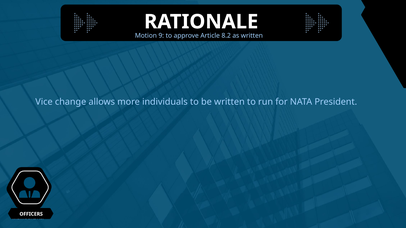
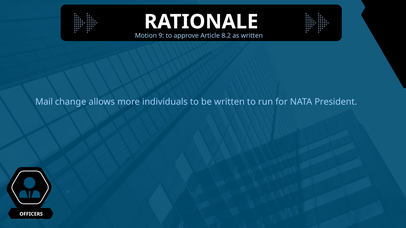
Vice: Vice -> Mail
